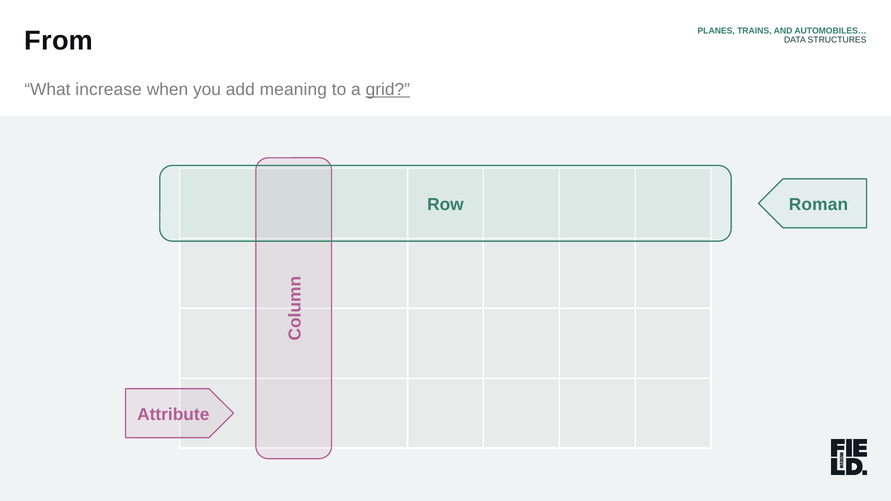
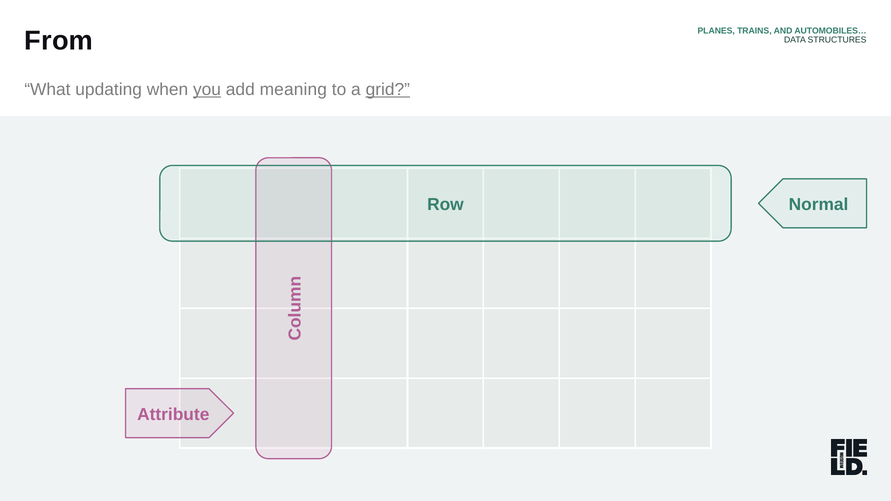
increase: increase -> updating
you underline: none -> present
Roman: Roman -> Normal
